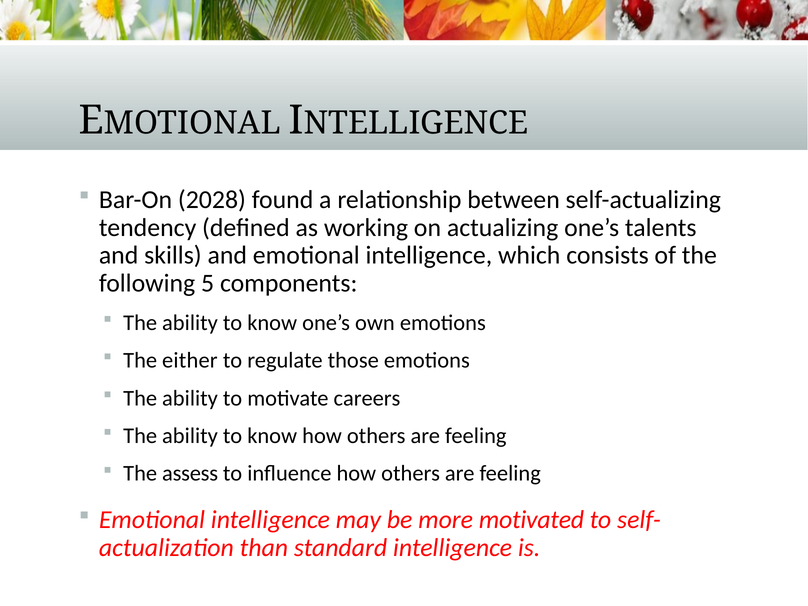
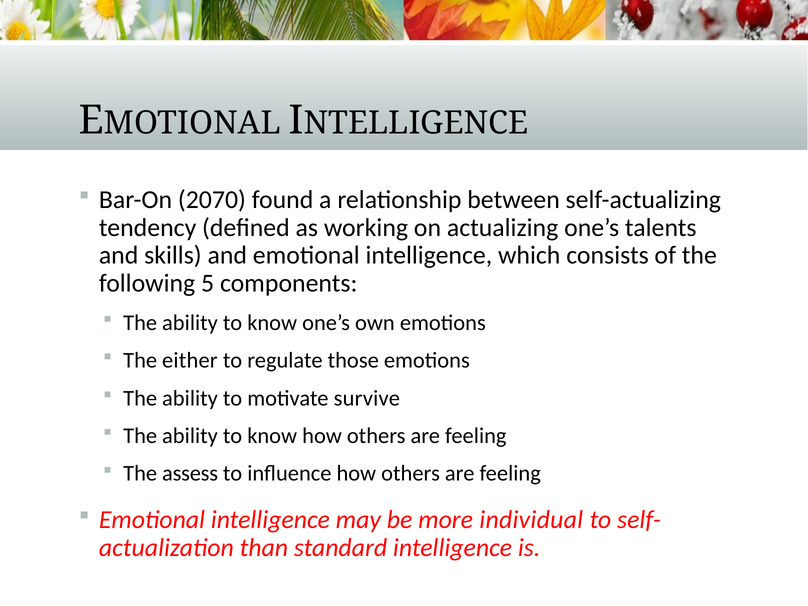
2028: 2028 -> 2070
careers: careers -> survive
motivated: motivated -> individual
